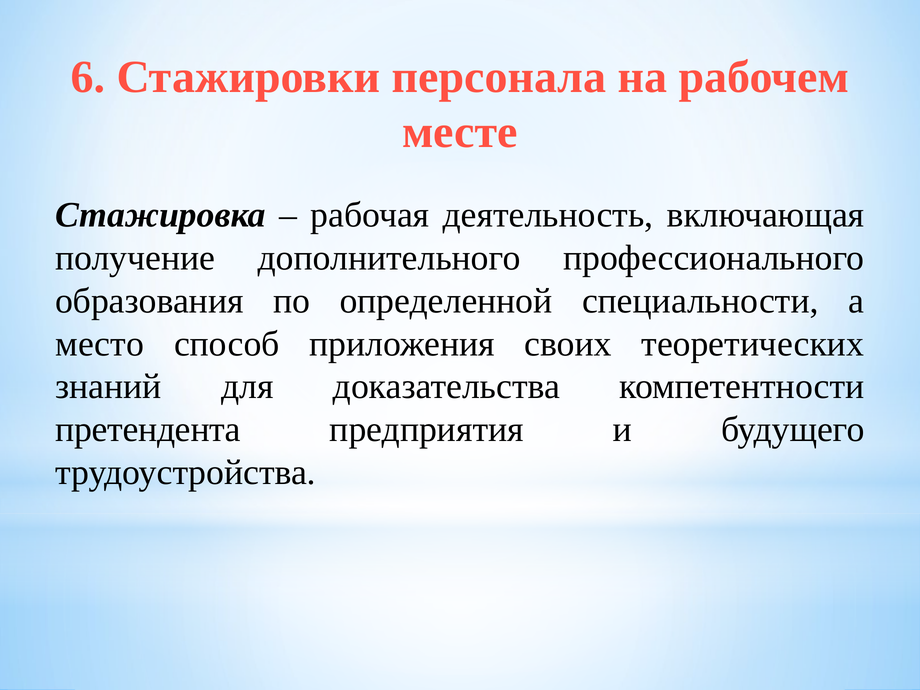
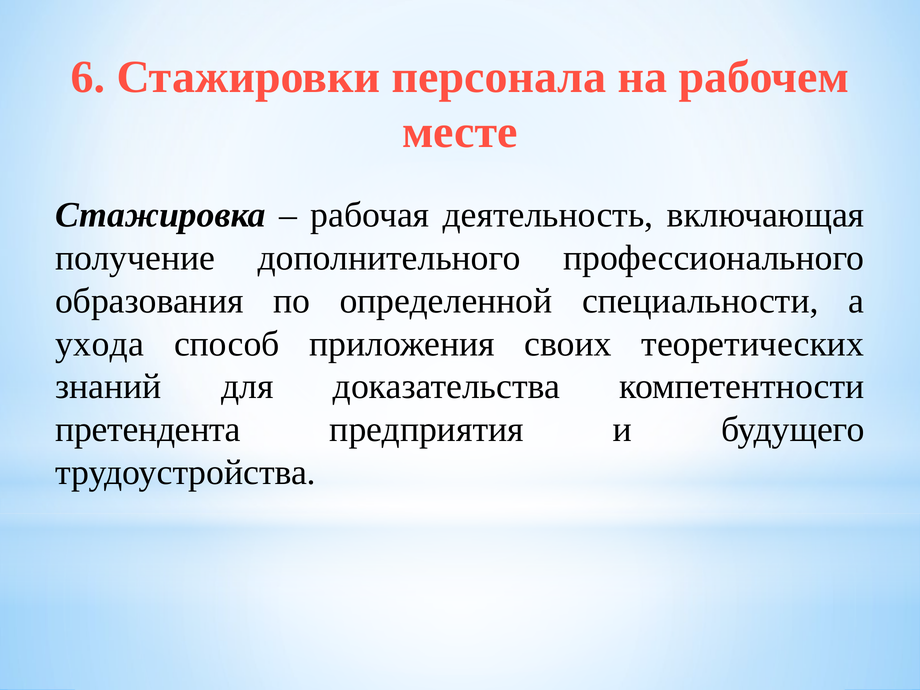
место: место -> ухода
